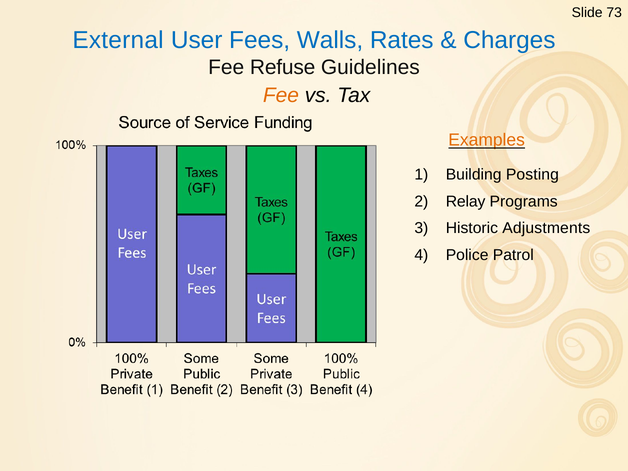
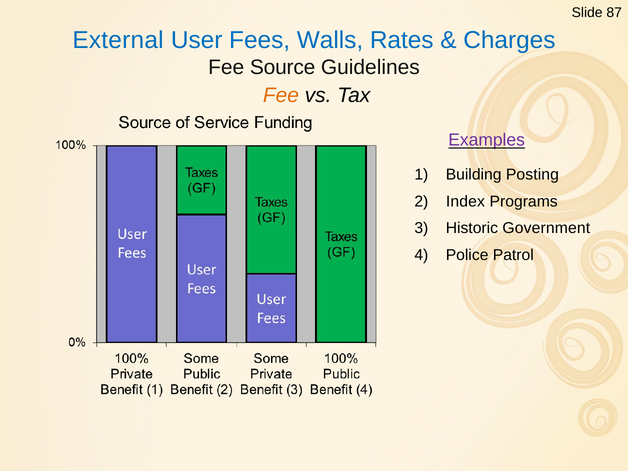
73: 73 -> 87
Refuse: Refuse -> Source
Examples colour: orange -> purple
Relay: Relay -> Index
Adjustments: Adjustments -> Government
